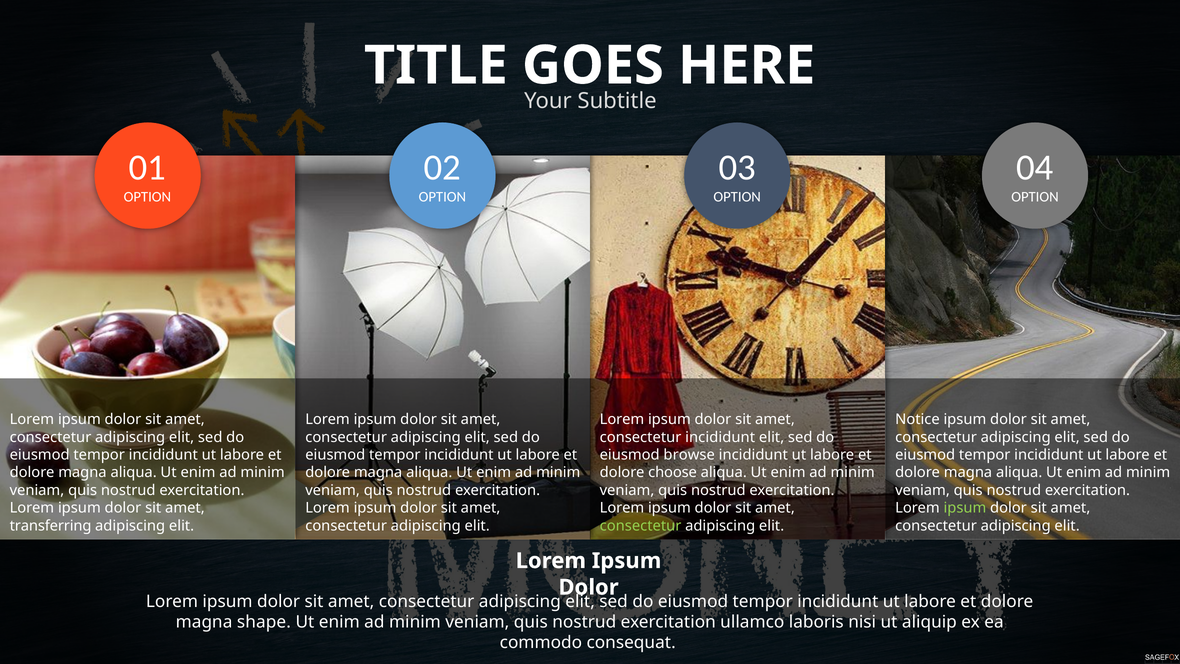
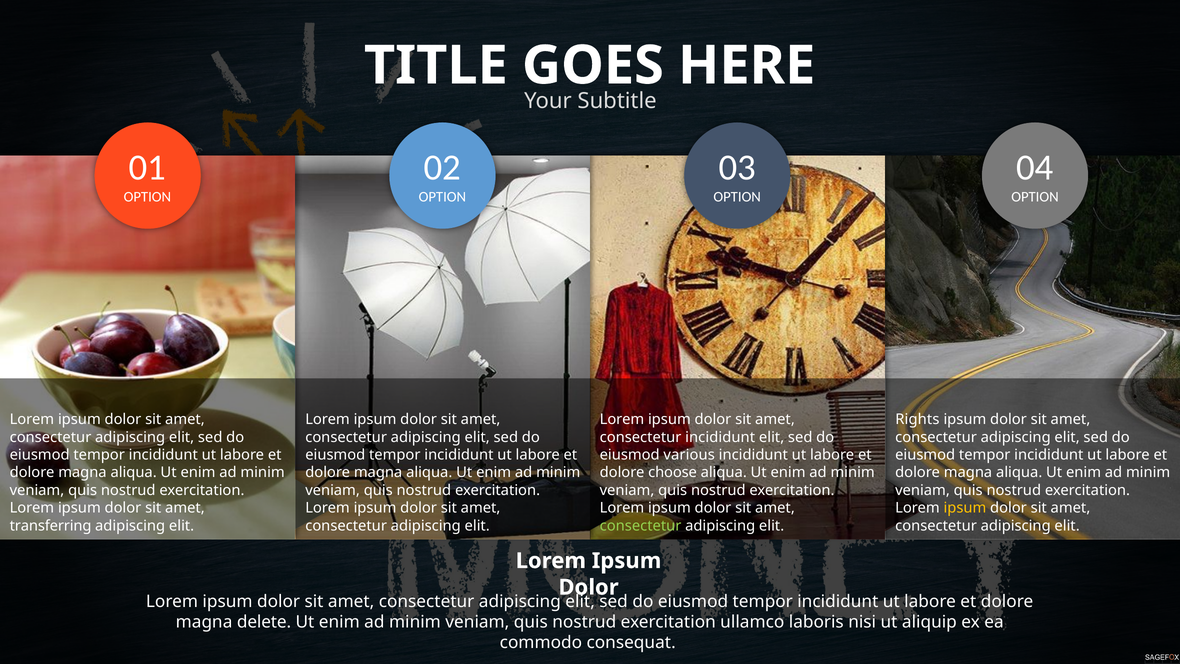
Notice: Notice -> Rights
browse: browse -> various
ipsum at (965, 508) colour: light green -> yellow
shape: shape -> delete
